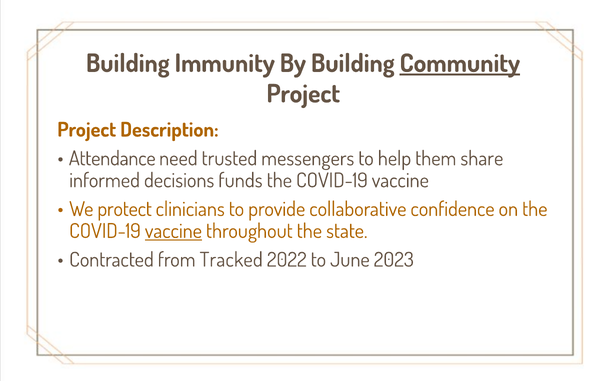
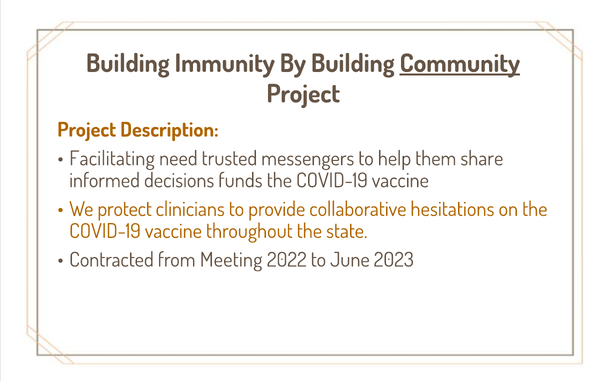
Attendance: Attendance -> Facilitating
confidence: confidence -> hesitations
vaccine at (173, 231) underline: present -> none
Tracked: Tracked -> Meeting
